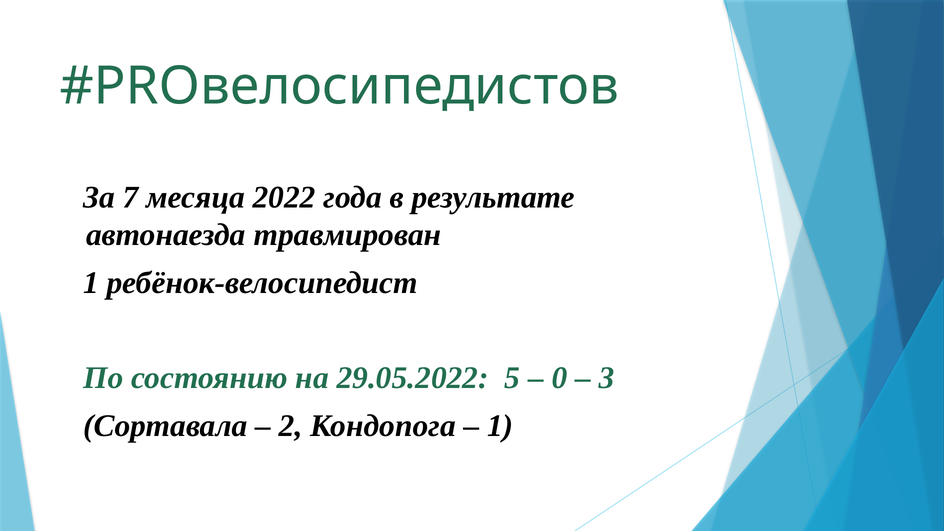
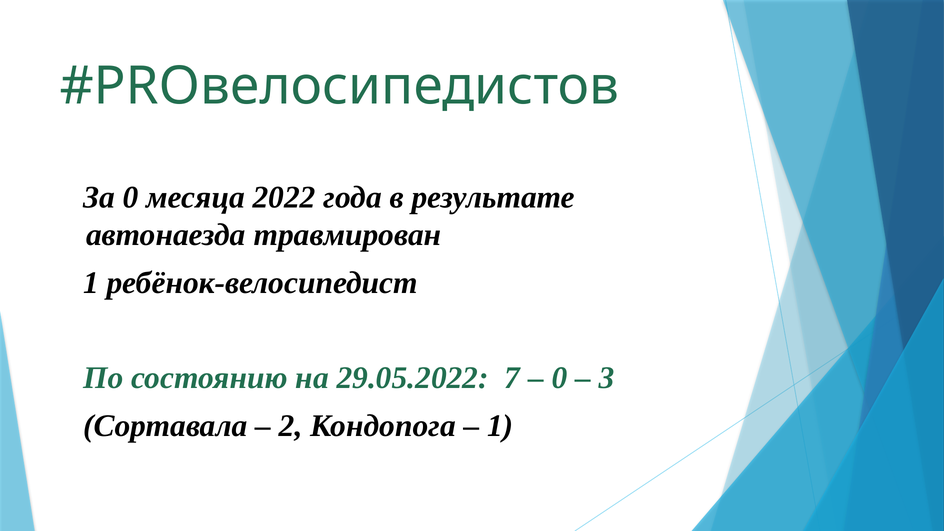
За 7: 7 -> 0
5: 5 -> 7
